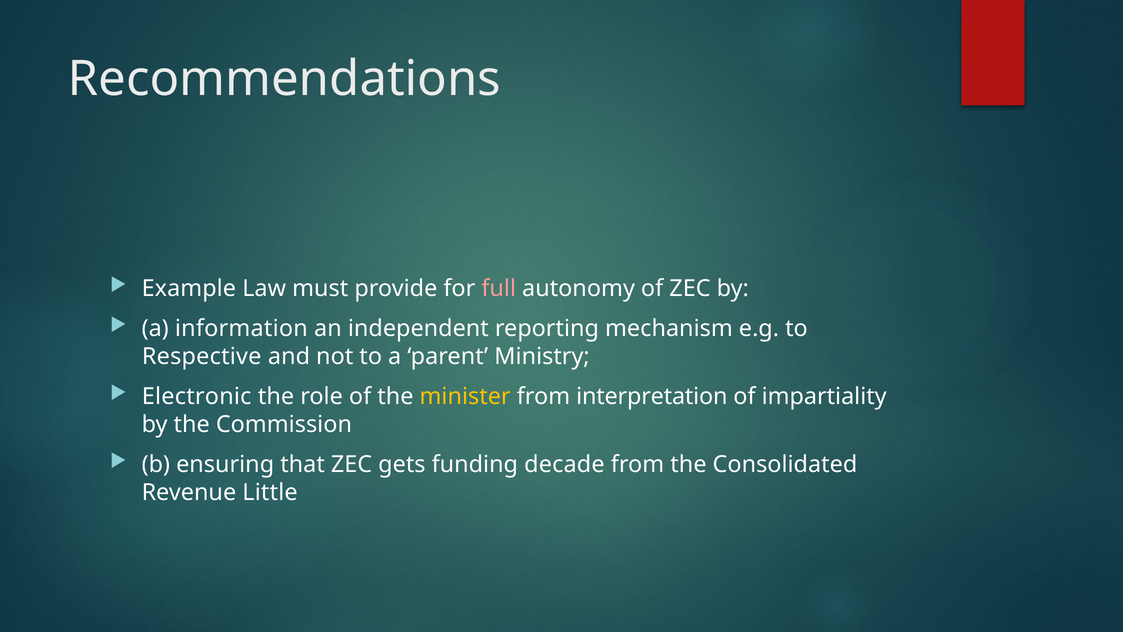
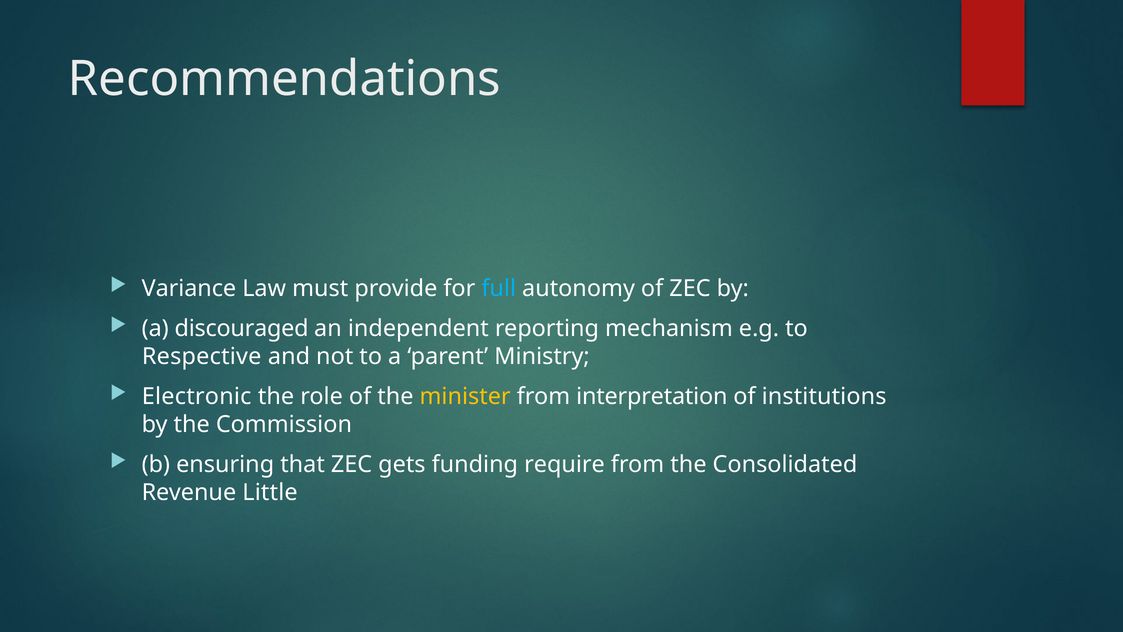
Example: Example -> Variance
full colour: pink -> light blue
information: information -> discouraged
impartiality: impartiality -> institutions
decade: decade -> require
